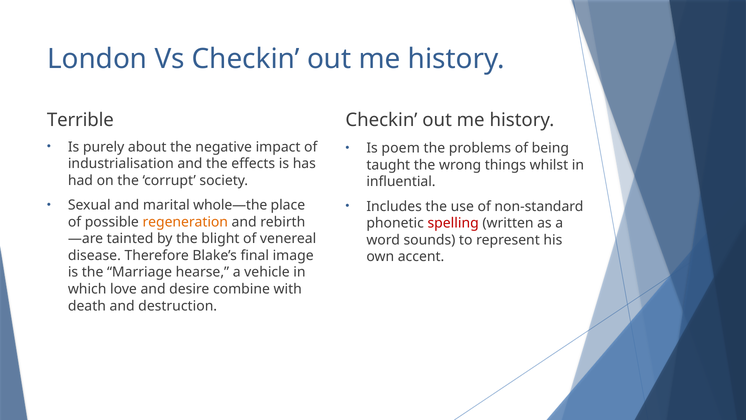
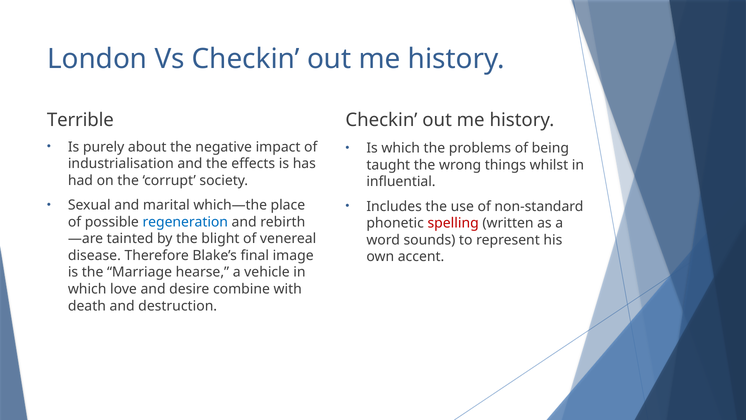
Is poem: poem -> which
whole—the: whole—the -> which—the
regeneration colour: orange -> blue
